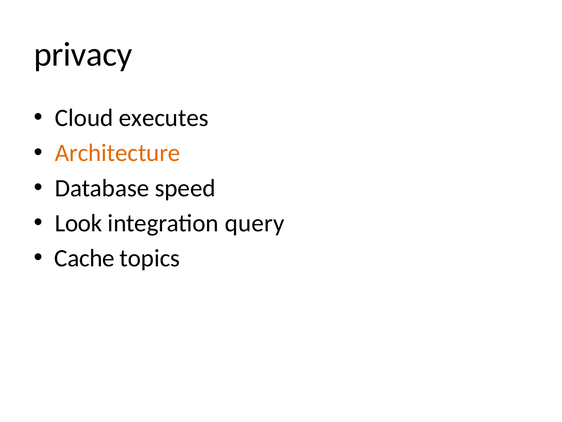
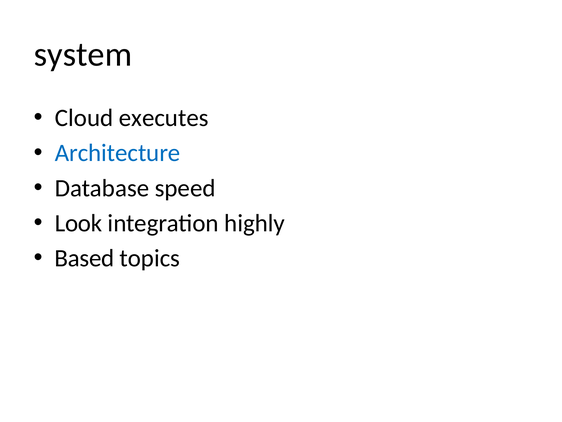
privacy: privacy -> system
Architecture colour: orange -> blue
query: query -> highly
Cache: Cache -> Based
